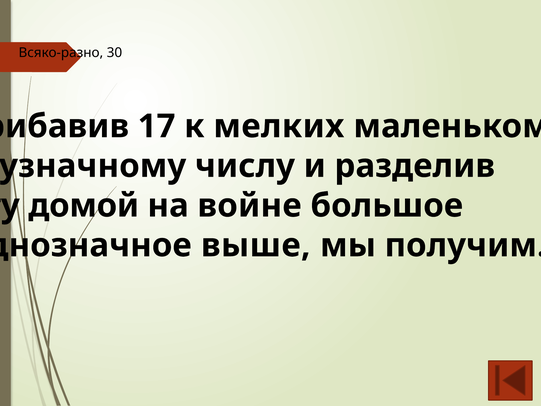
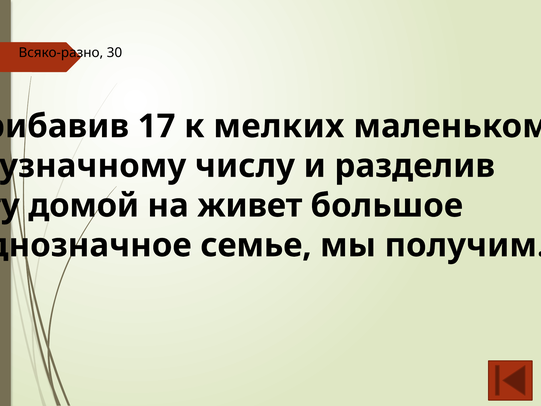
войне: войне -> живет
выше: выше -> семье
